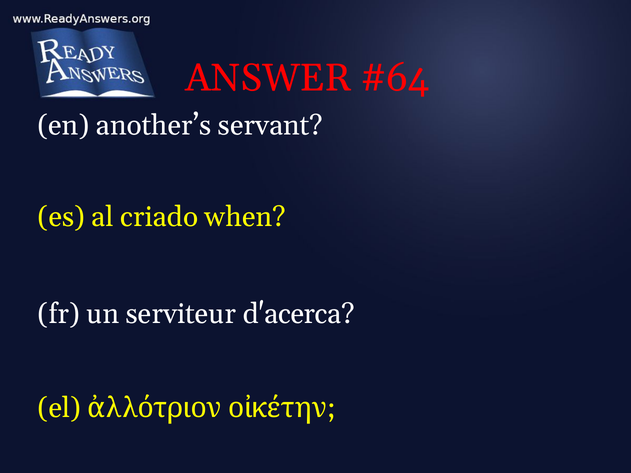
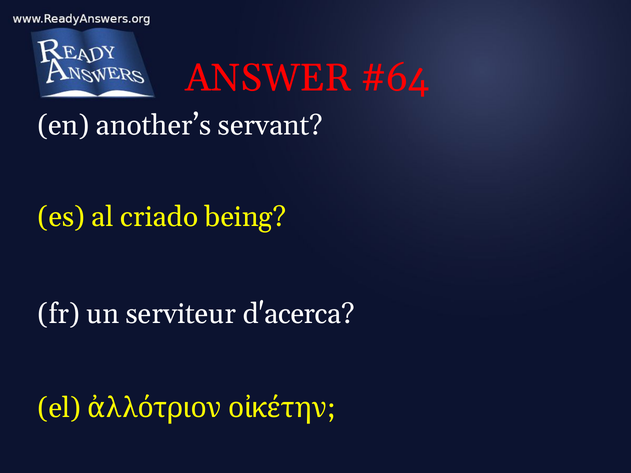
when: when -> being
